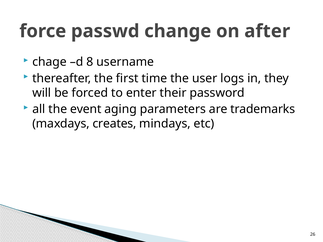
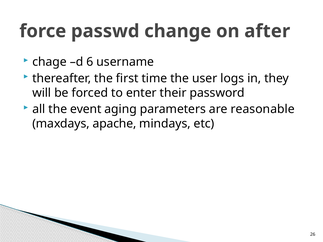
8: 8 -> 6
trademarks: trademarks -> reasonable
creates: creates -> apache
